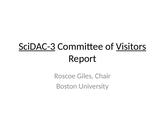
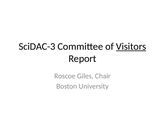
SciDAC-3 underline: present -> none
